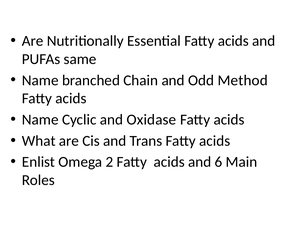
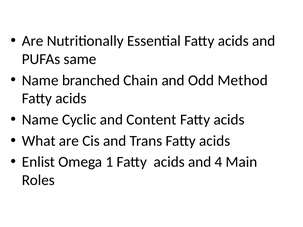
Oxidase: Oxidase -> Content
2: 2 -> 1
6: 6 -> 4
